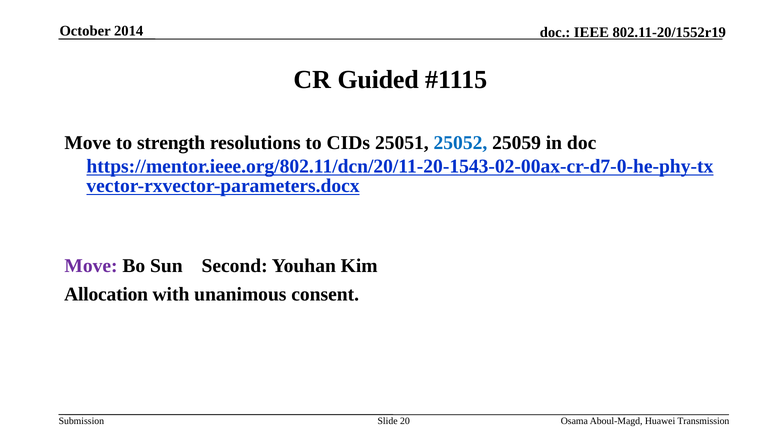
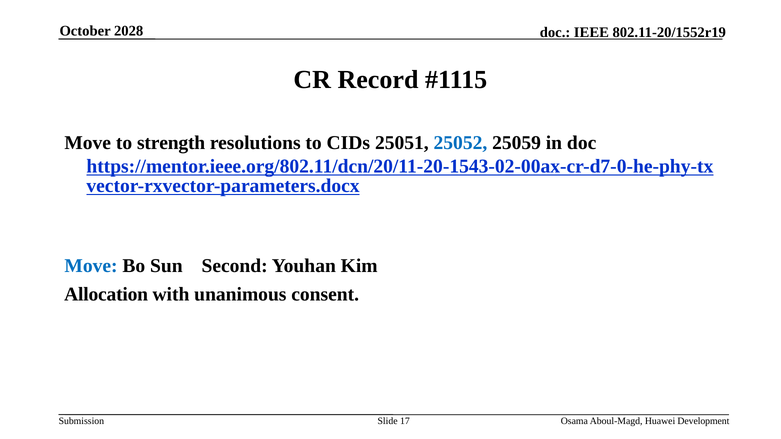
2014: 2014 -> 2028
Guided: Guided -> Record
Move at (91, 266) colour: purple -> blue
20: 20 -> 17
Transmission: Transmission -> Development
